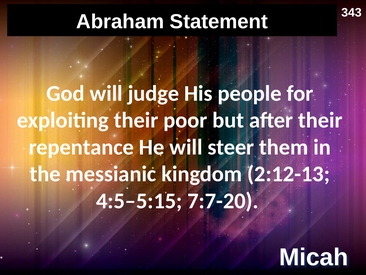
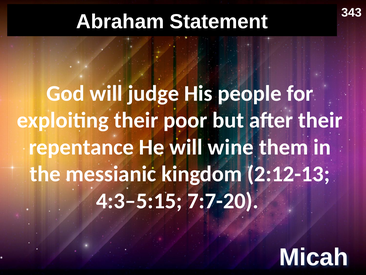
steer: steer -> wine
4:5–5:15: 4:5–5:15 -> 4:3–5:15
